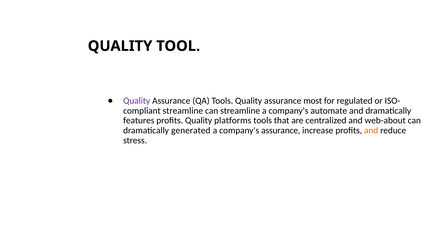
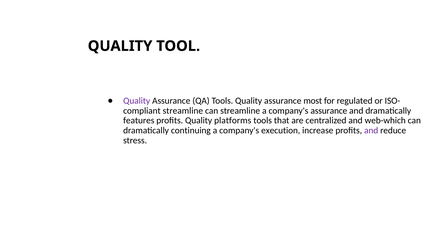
company's automate: automate -> assurance
web-about: web-about -> web-which
generated: generated -> continuing
company's assurance: assurance -> execution
and at (371, 131) colour: orange -> purple
